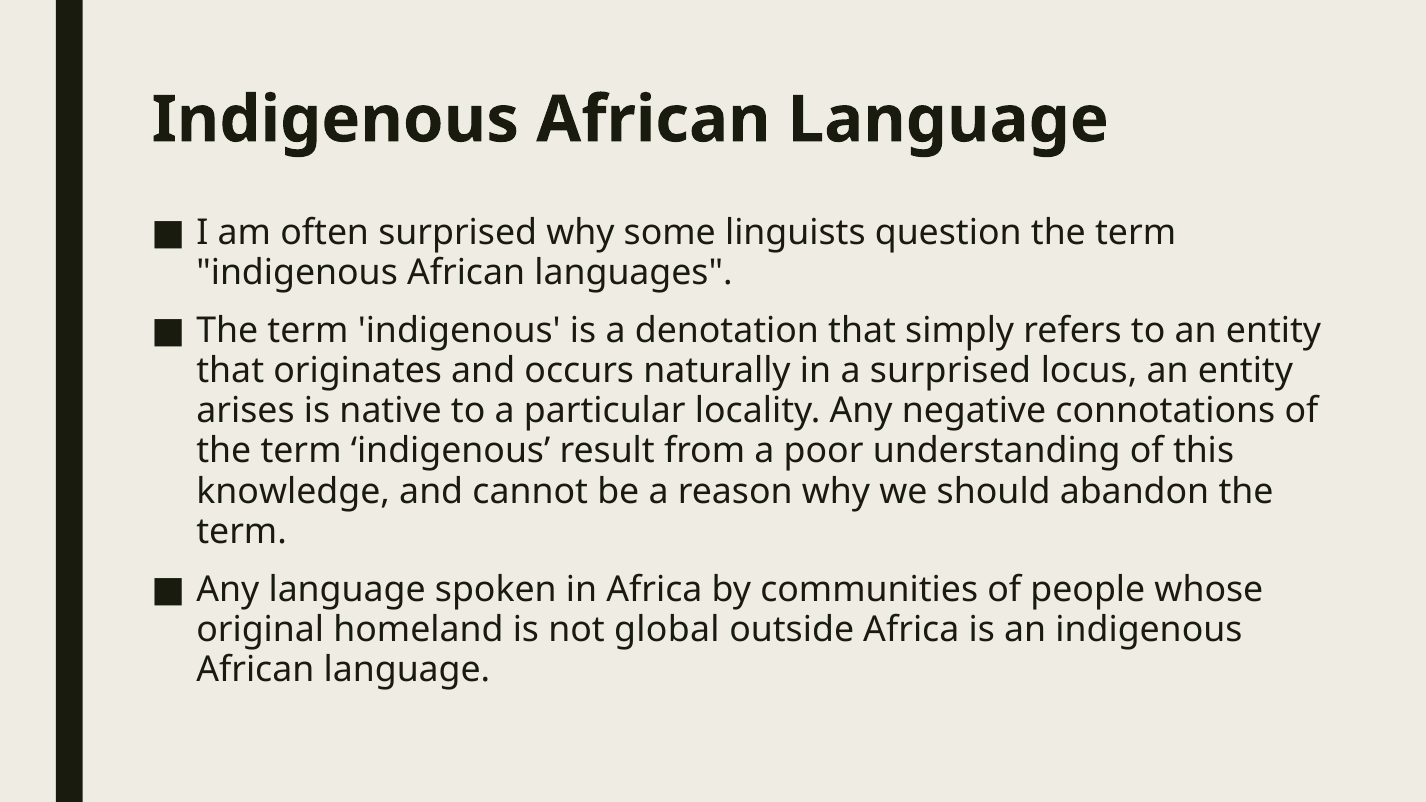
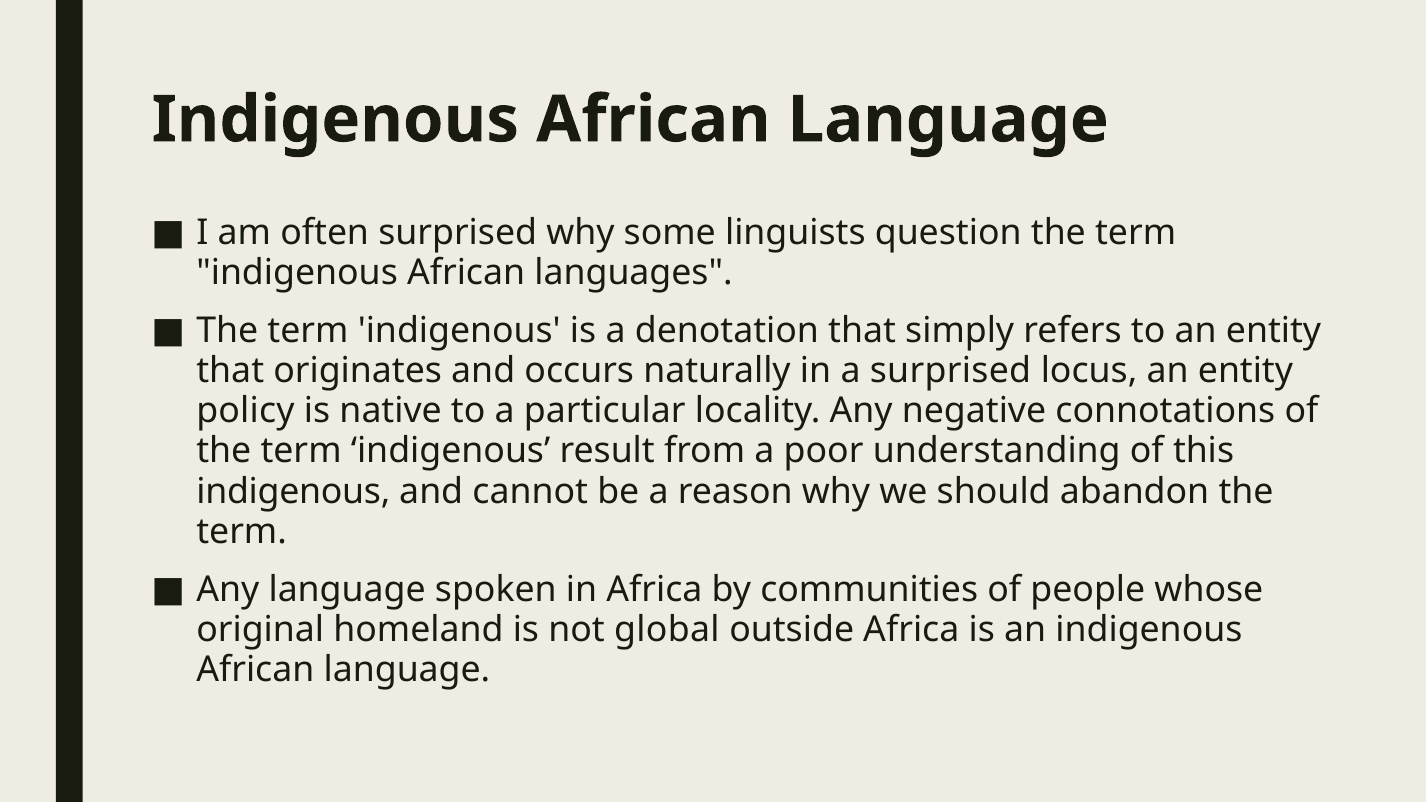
arises: arises -> policy
knowledge at (293, 491): knowledge -> indigenous
